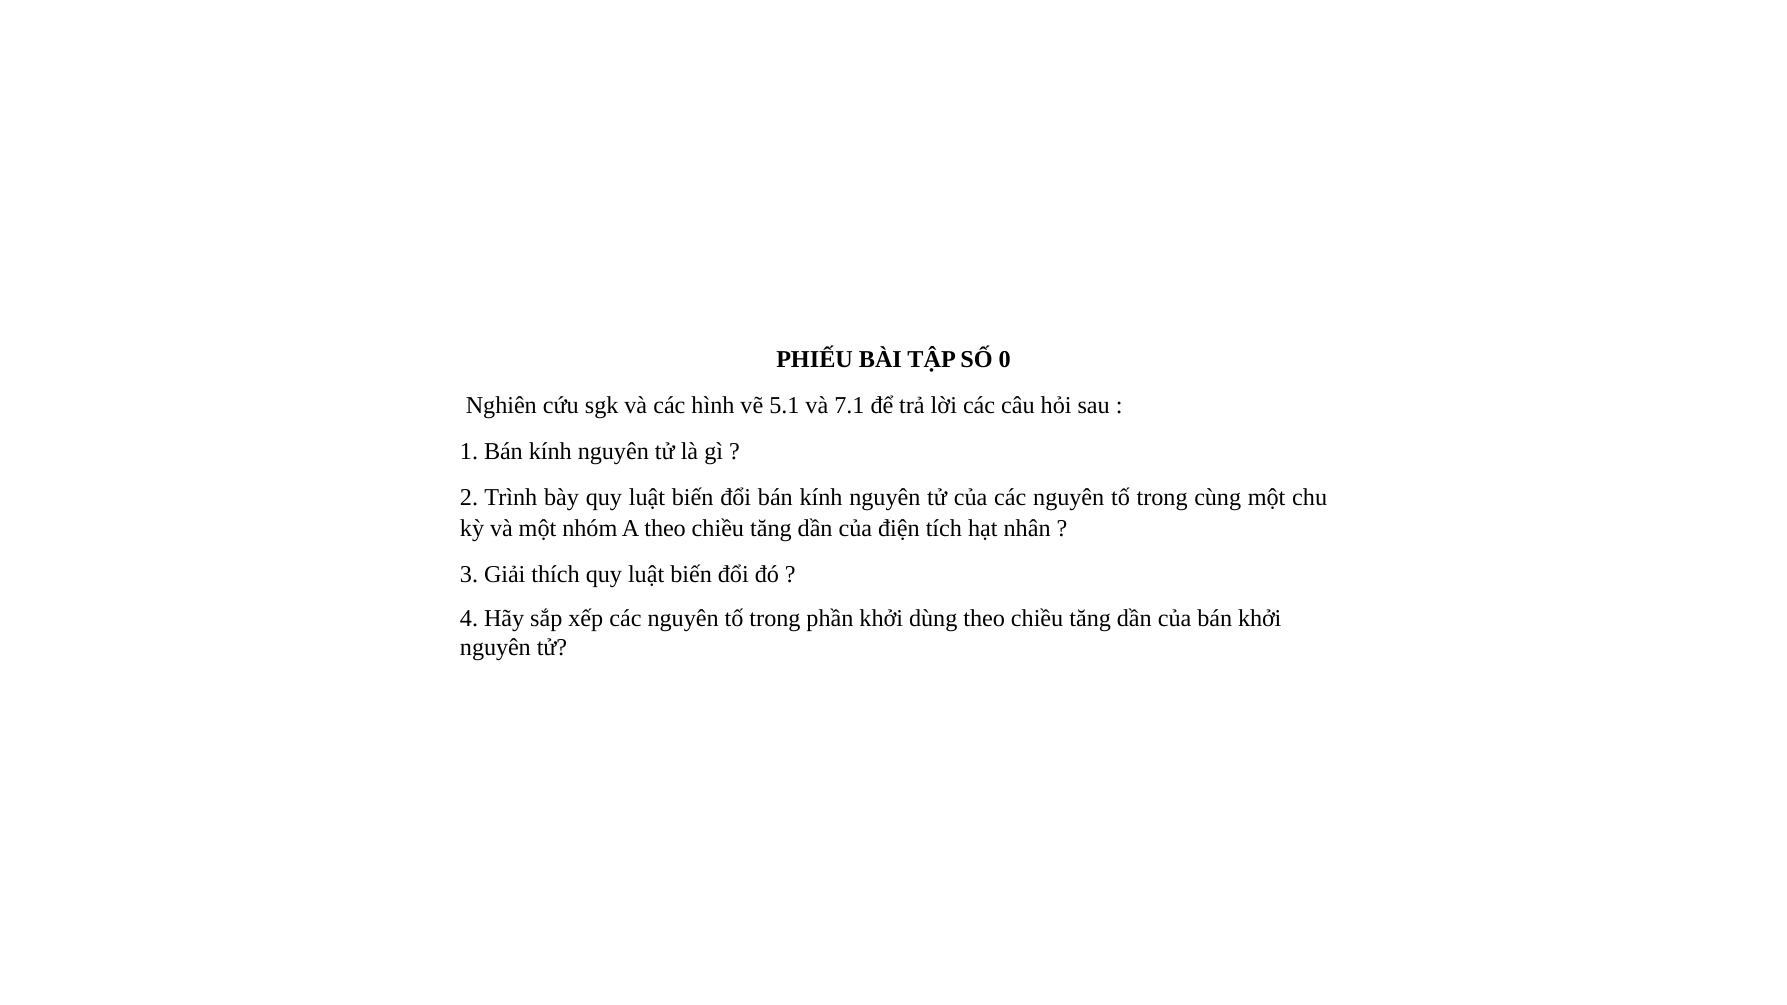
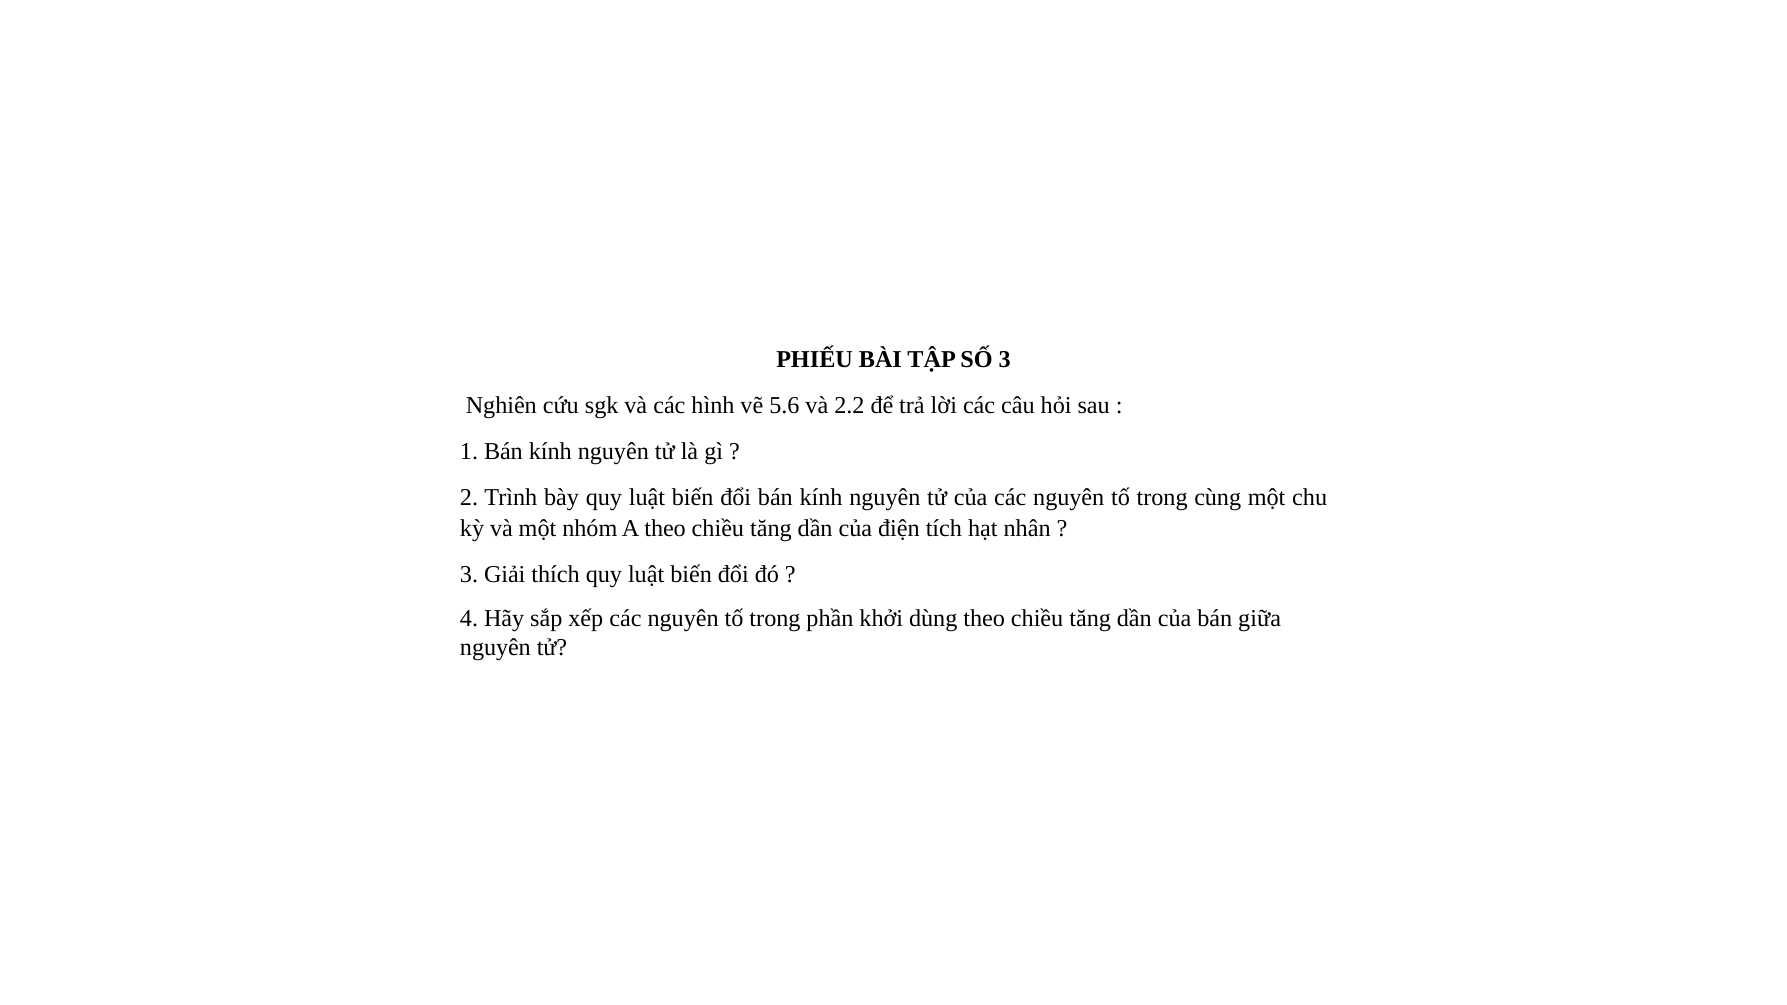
SỐ 0: 0 -> 3
5.1: 5.1 -> 5.6
7.1: 7.1 -> 2.2
bán khởi: khởi -> giữa
